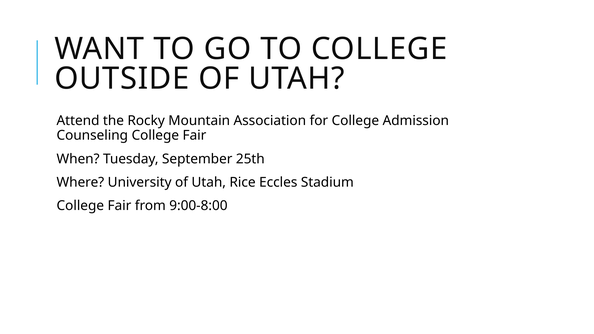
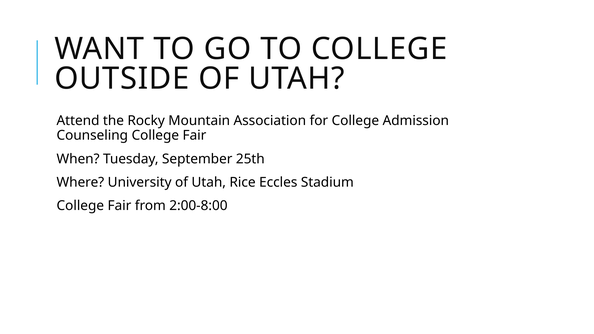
9:00-8:00: 9:00-8:00 -> 2:00-8:00
